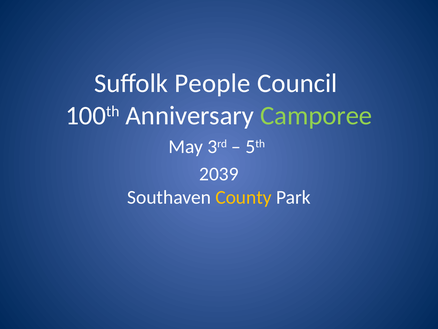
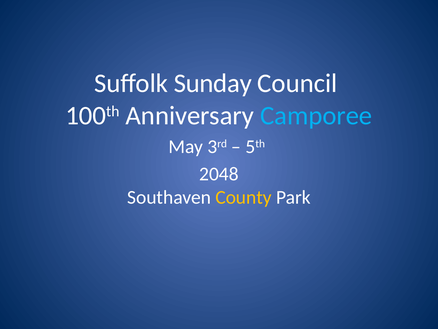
People: People -> Sunday
Camporee colour: light green -> light blue
2039: 2039 -> 2048
